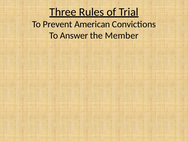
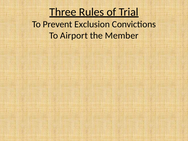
American: American -> Exclusion
Answer: Answer -> Airport
